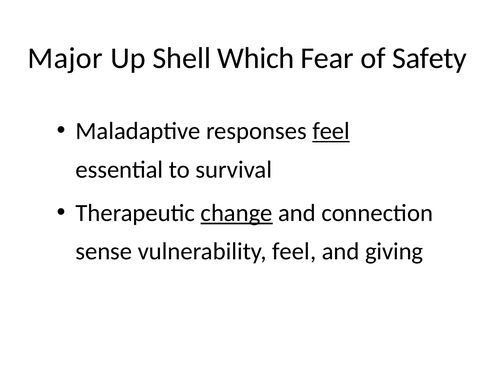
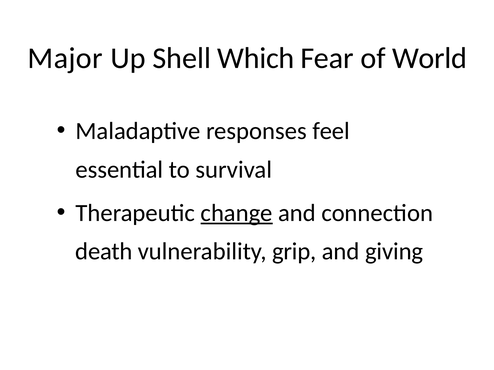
Safety: Safety -> World
feel at (331, 131) underline: present -> none
sense: sense -> death
vulnerability feel: feel -> grip
